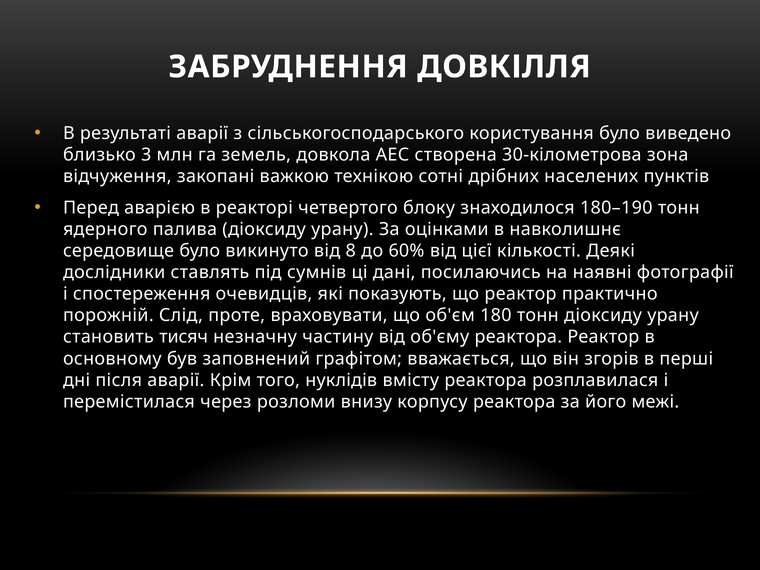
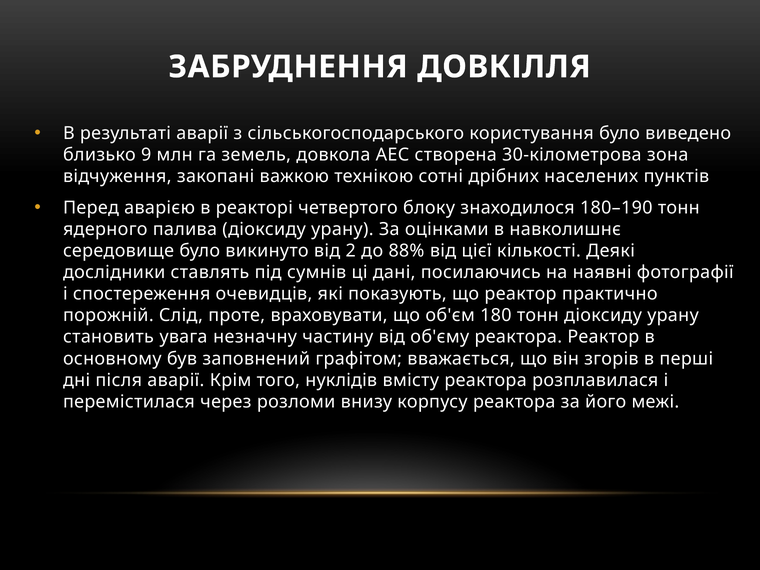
3: 3 -> 9
8: 8 -> 2
60%: 60% -> 88%
тисяч: тисяч -> увага
